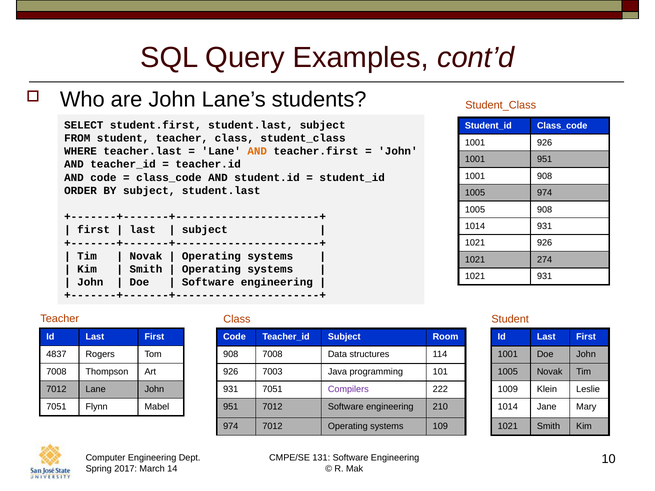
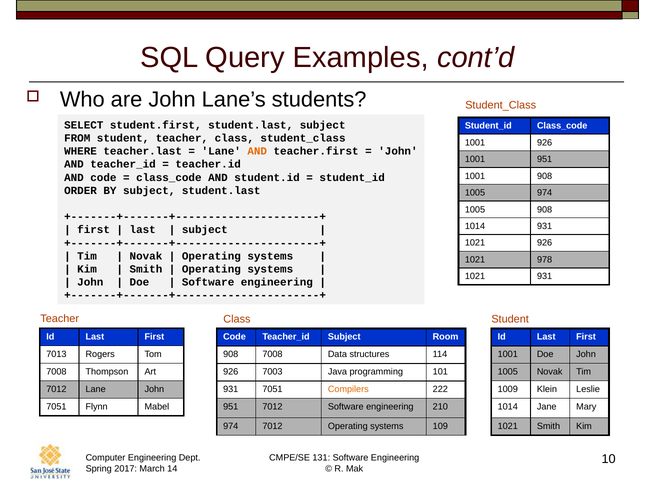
274: 274 -> 978
4837: 4837 -> 7013
Compilers colour: purple -> orange
